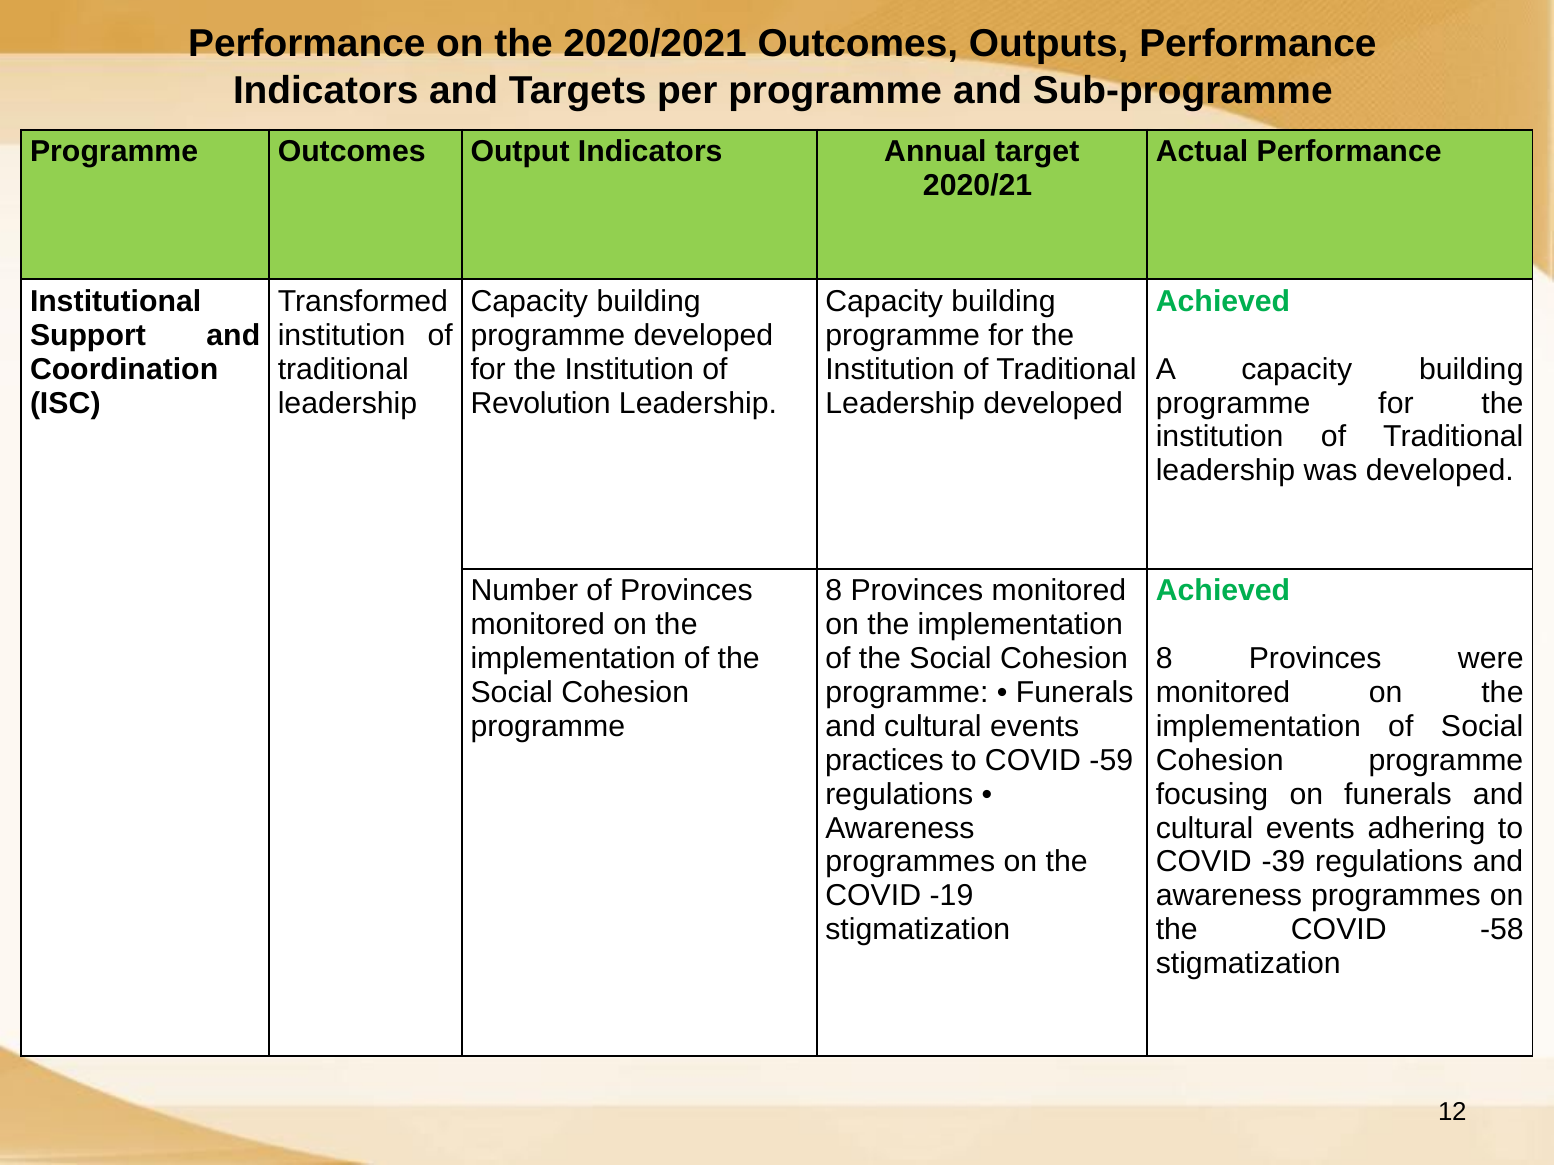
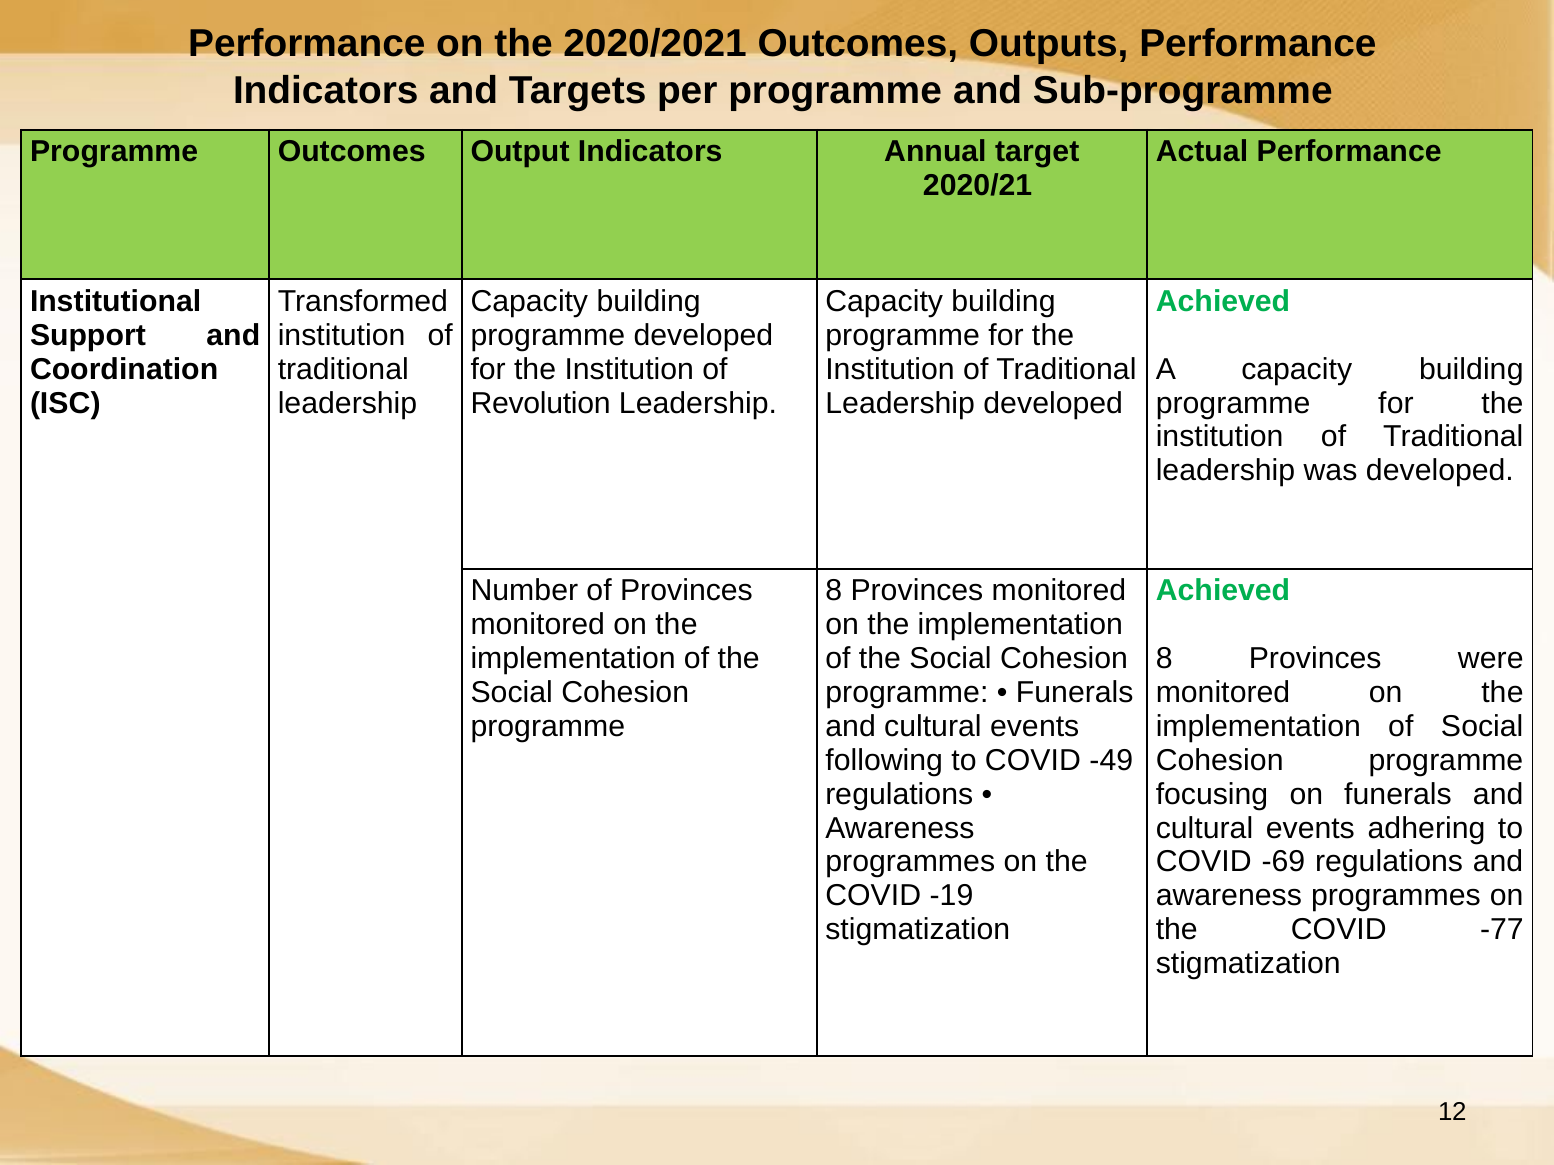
practices: practices -> following
-59: -59 -> -49
-39: -39 -> -69
-58: -58 -> -77
